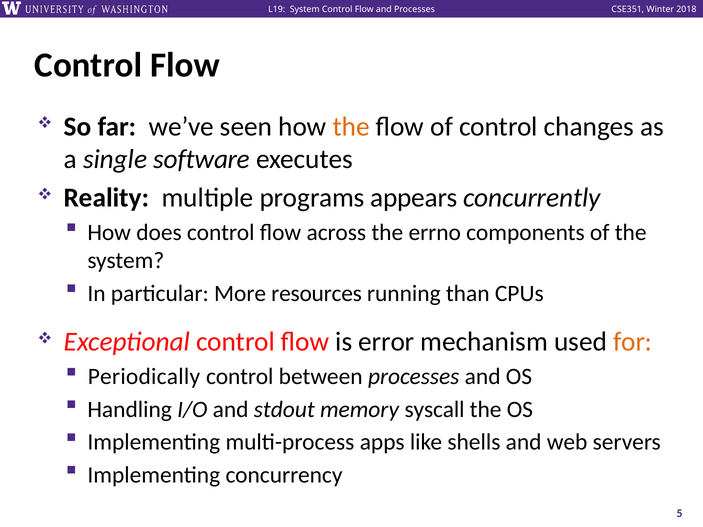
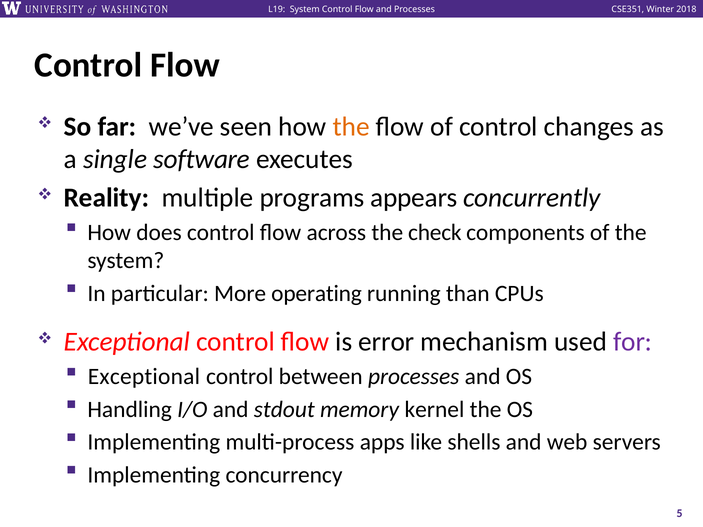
errno: errno -> check
resources: resources -> operating
for colour: orange -> purple
Periodically at (144, 377): Periodically -> Exceptional
syscall: syscall -> kernel
